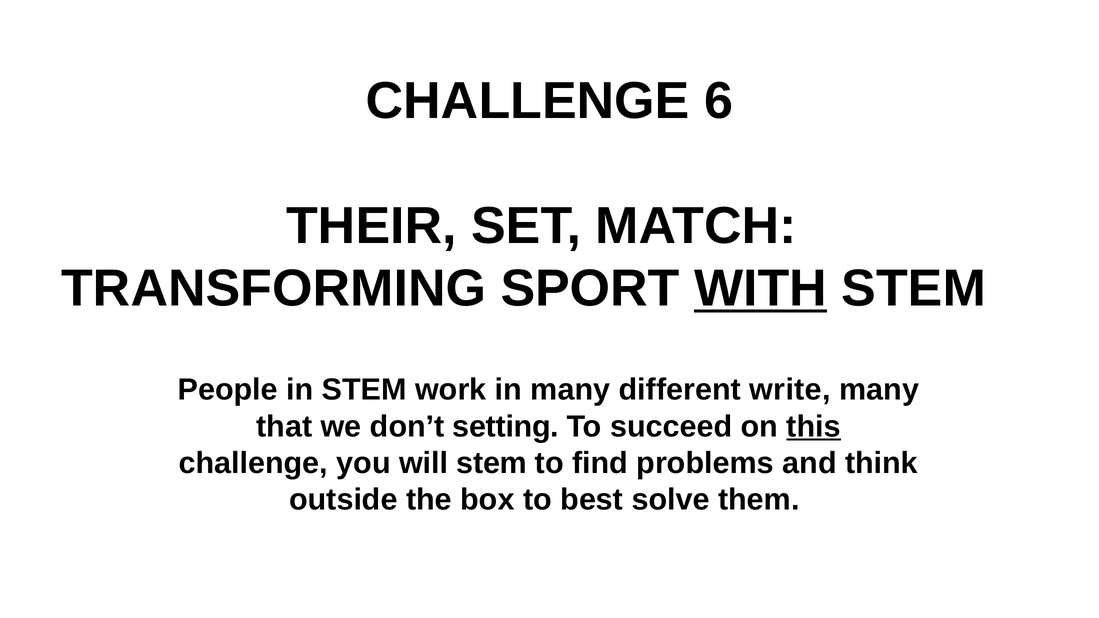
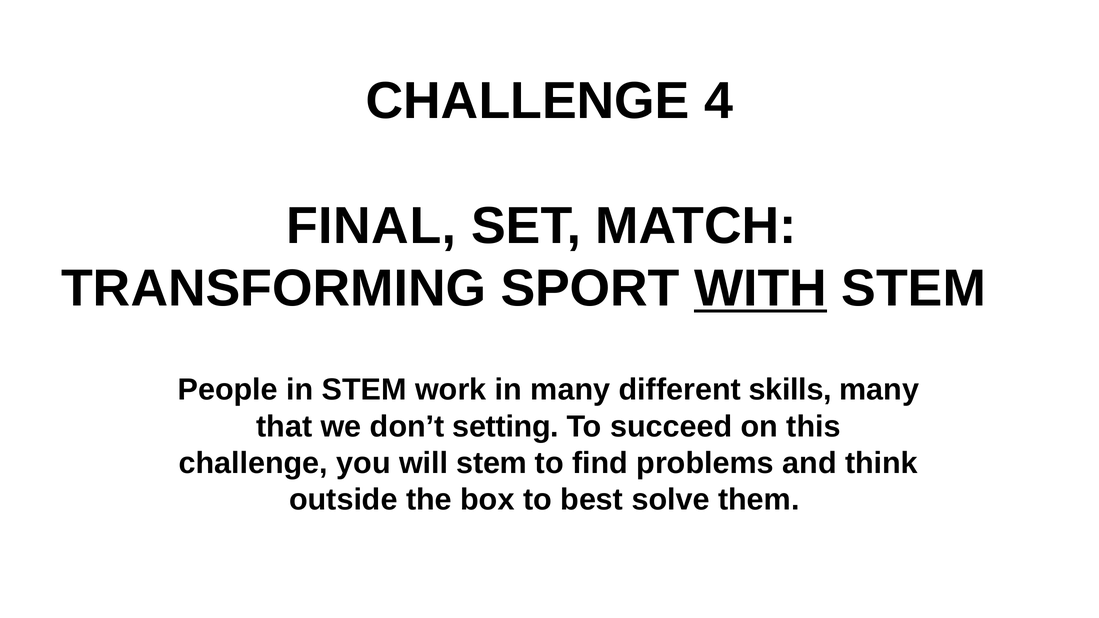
6: 6 -> 4
THEIR: THEIR -> FINAL
write: write -> skills
this underline: present -> none
